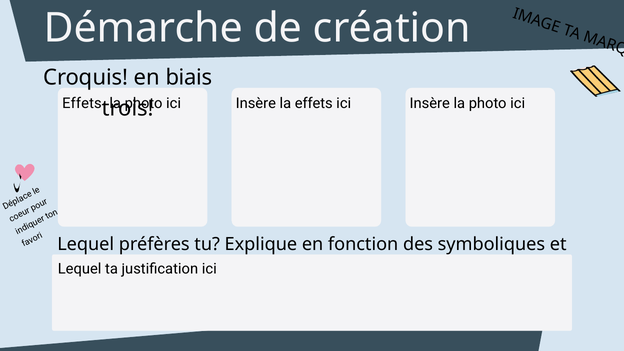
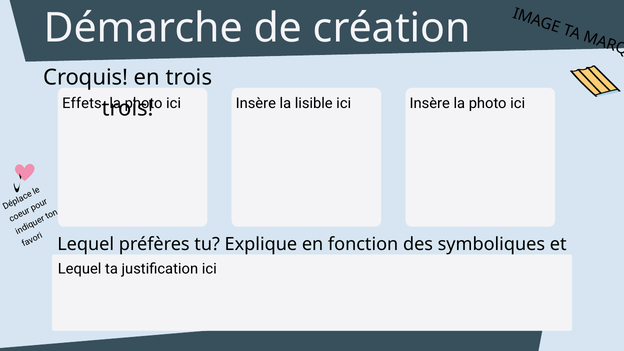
en biais: biais -> trois
la effets: effets -> lisible
